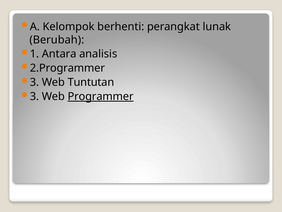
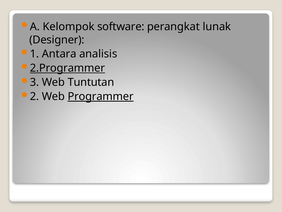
berhenti: berhenti -> software
Berubah: Berubah -> Designer
2.Programmer underline: none -> present
3 at (35, 96): 3 -> 2
